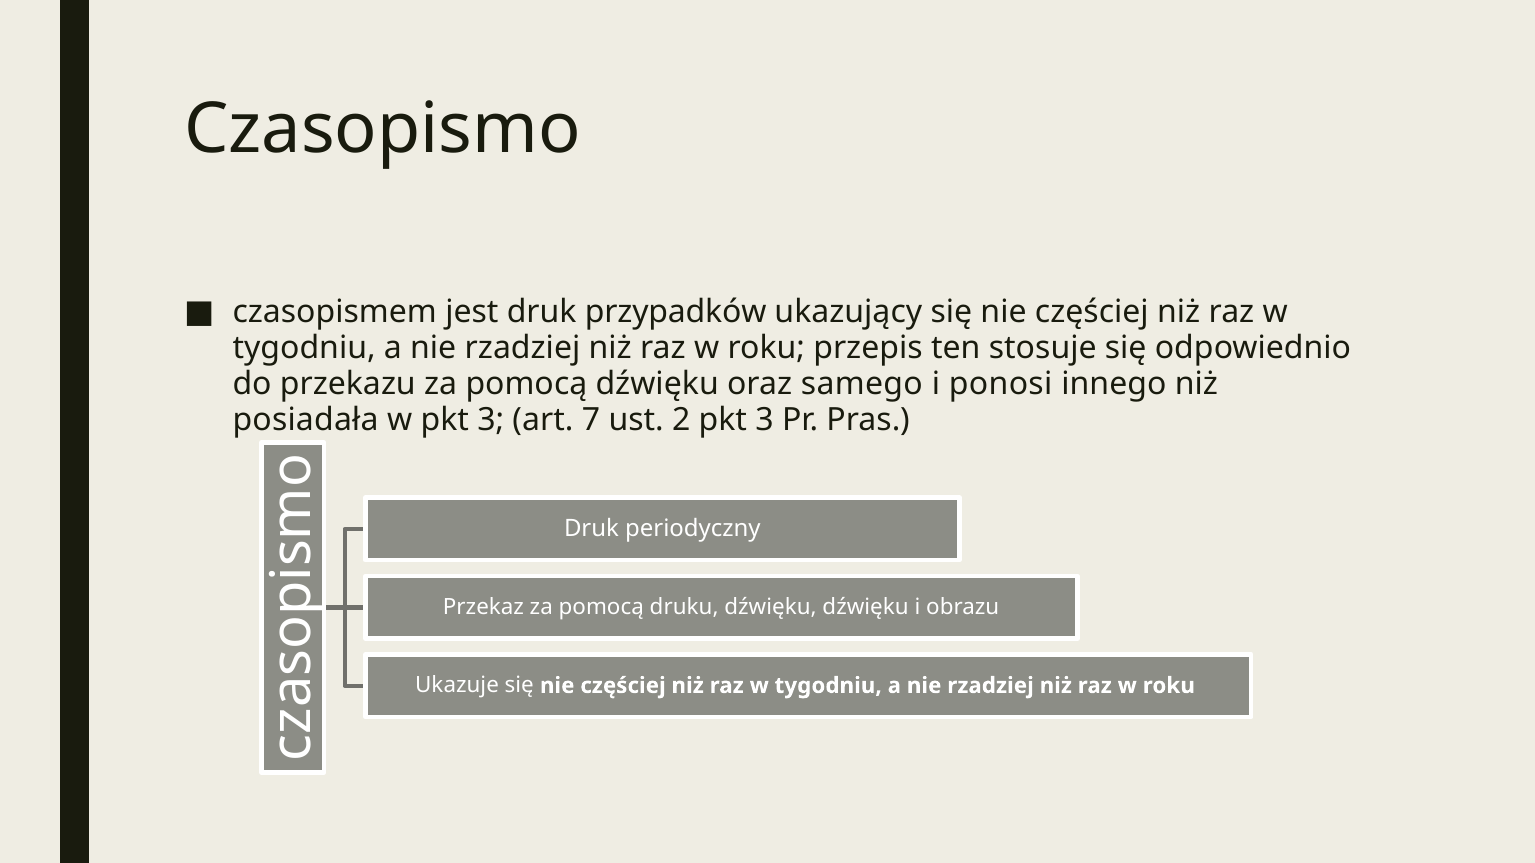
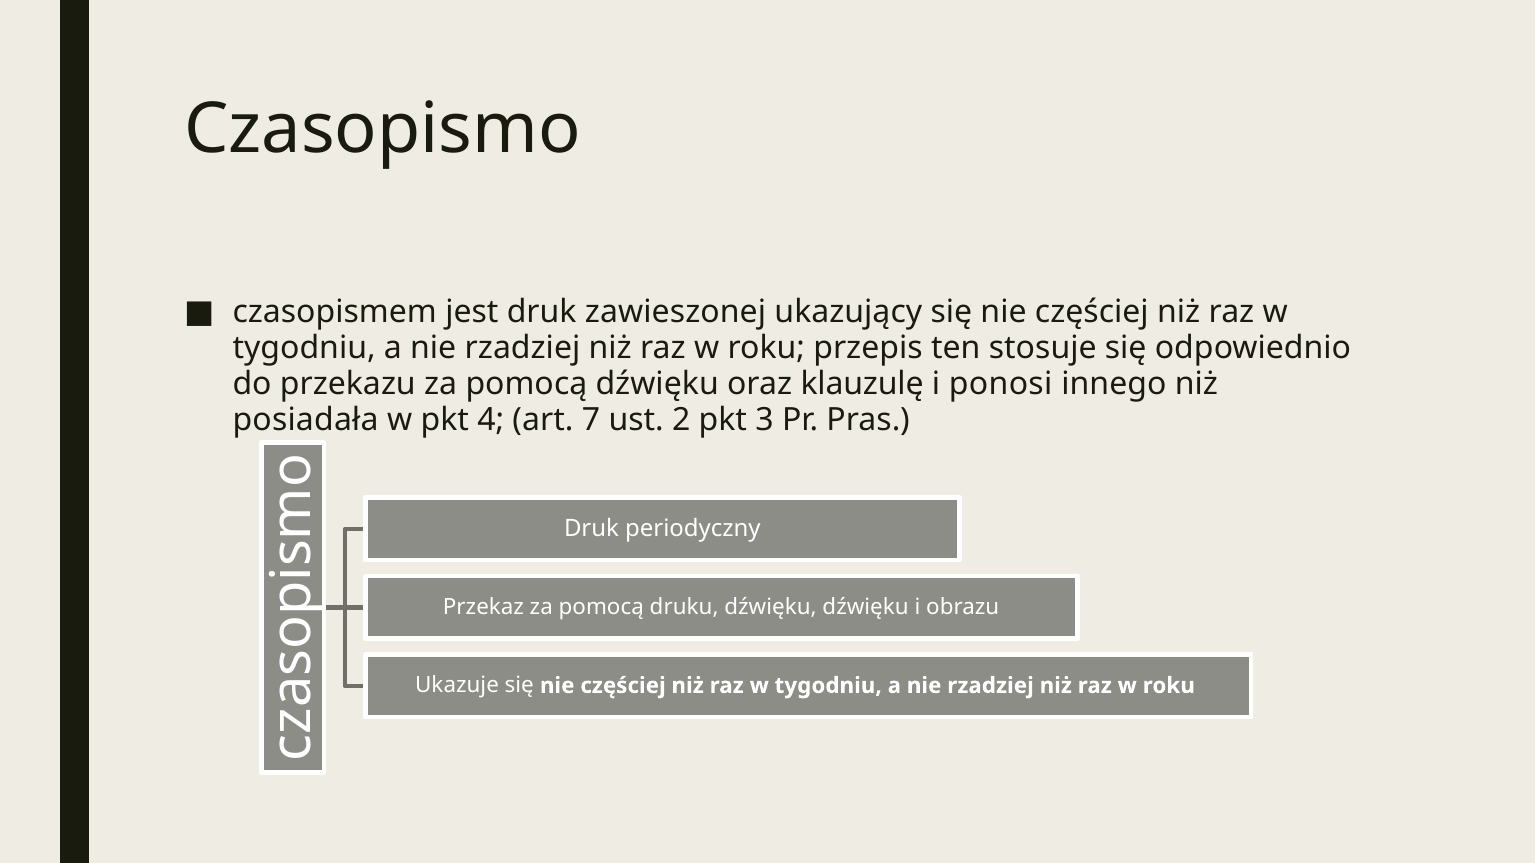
przypadków: przypadków -> zawieszonej
samego: samego -> klauzulę
w pkt 3: 3 -> 4
